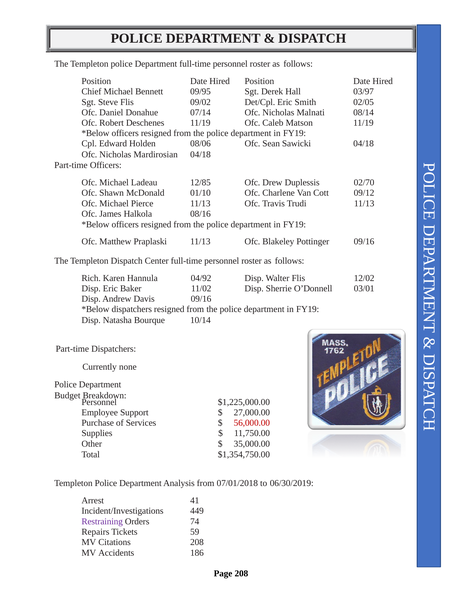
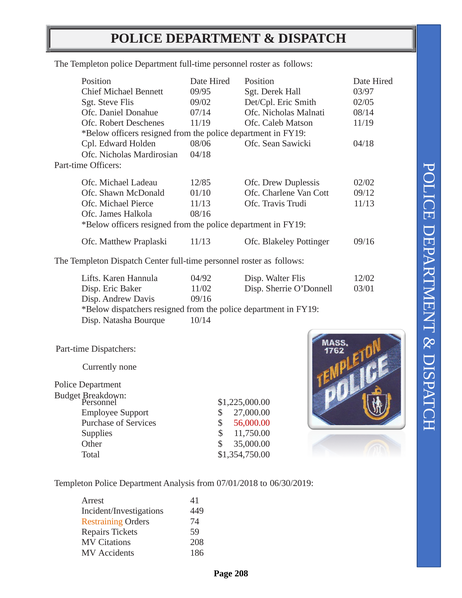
02/70: 02/70 -> 02/02
Rich: Rich -> Lifts
Restraining colour: purple -> orange
